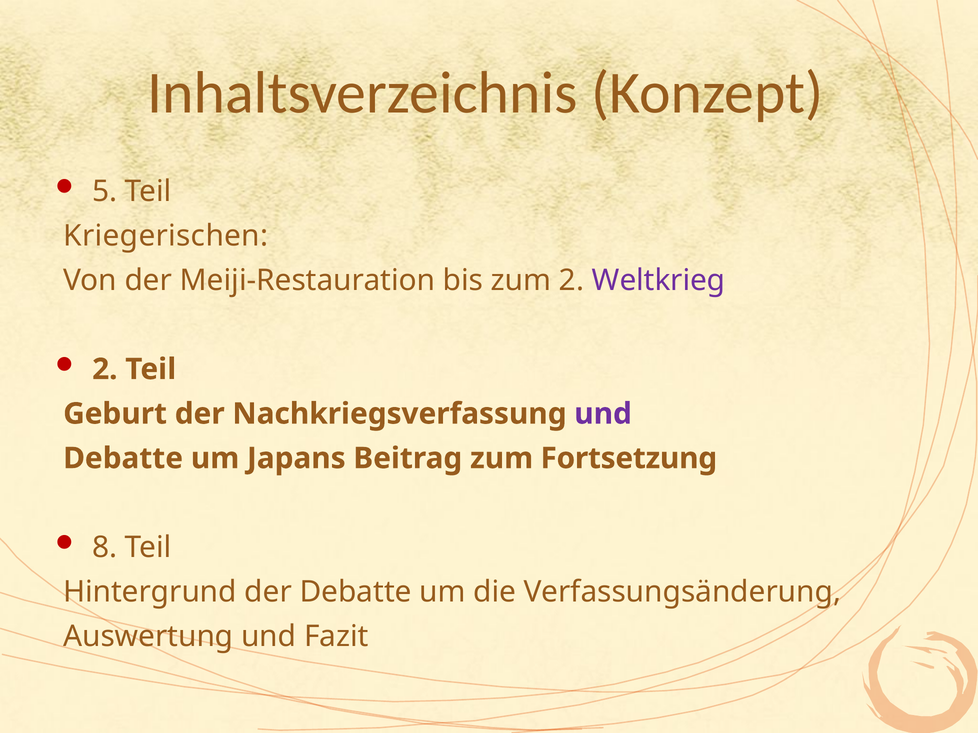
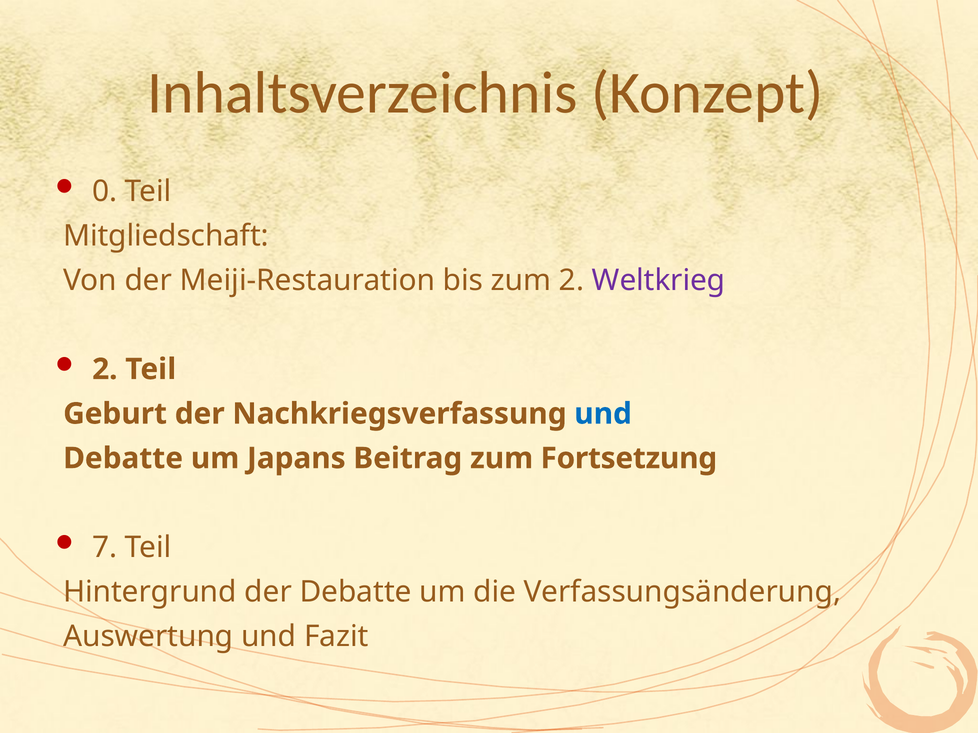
5: 5 -> 0
Kriegerischen: Kriegerischen -> Mitgliedschaft
und at (603, 414) colour: purple -> blue
8: 8 -> 7
